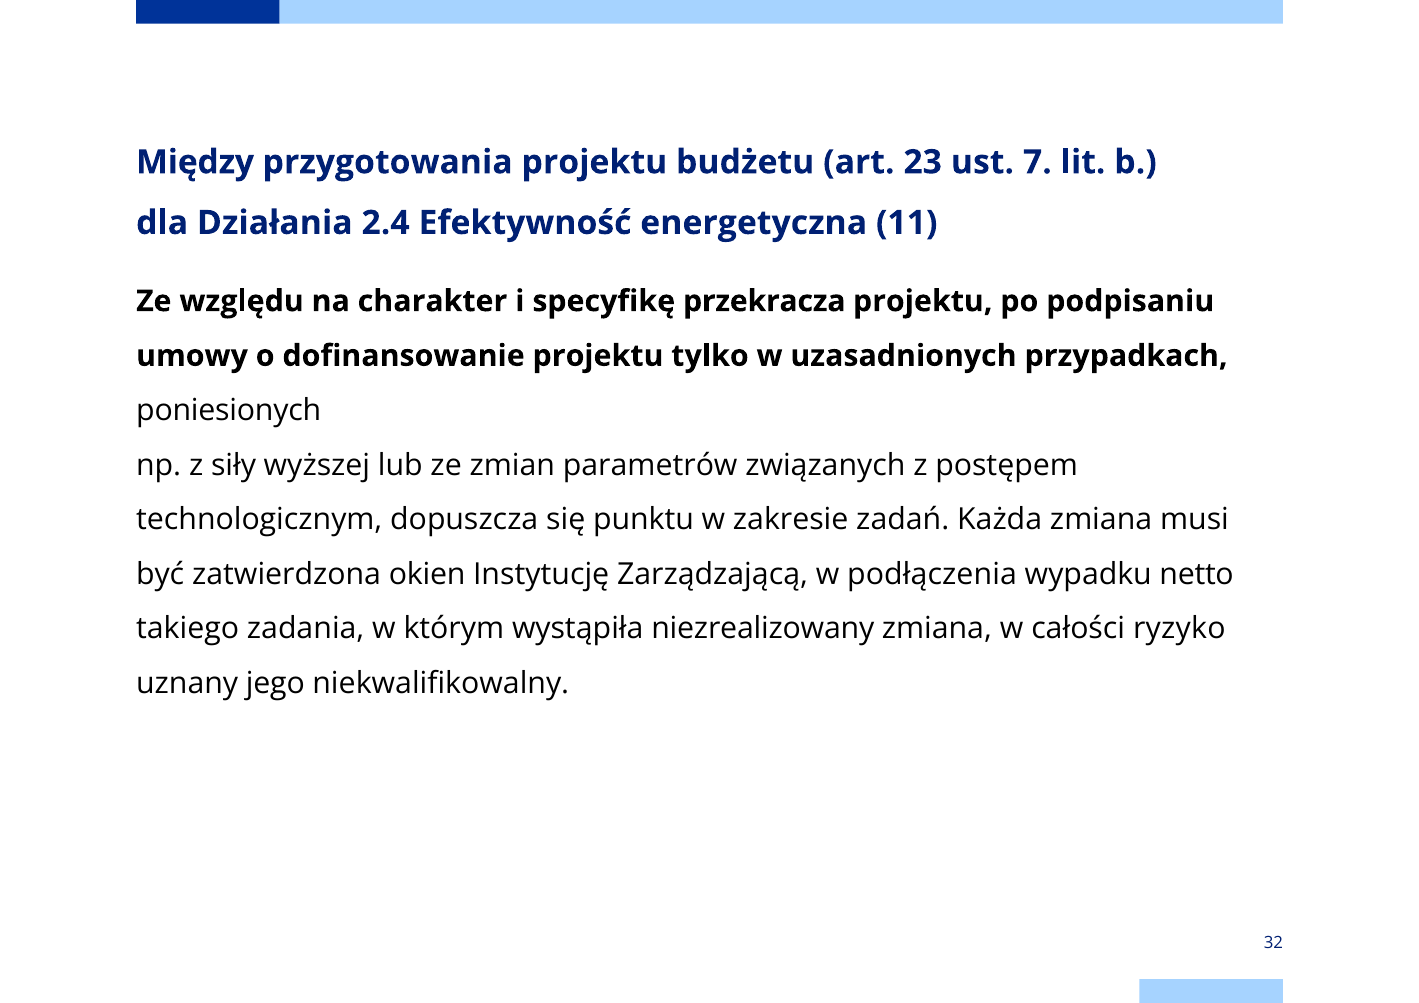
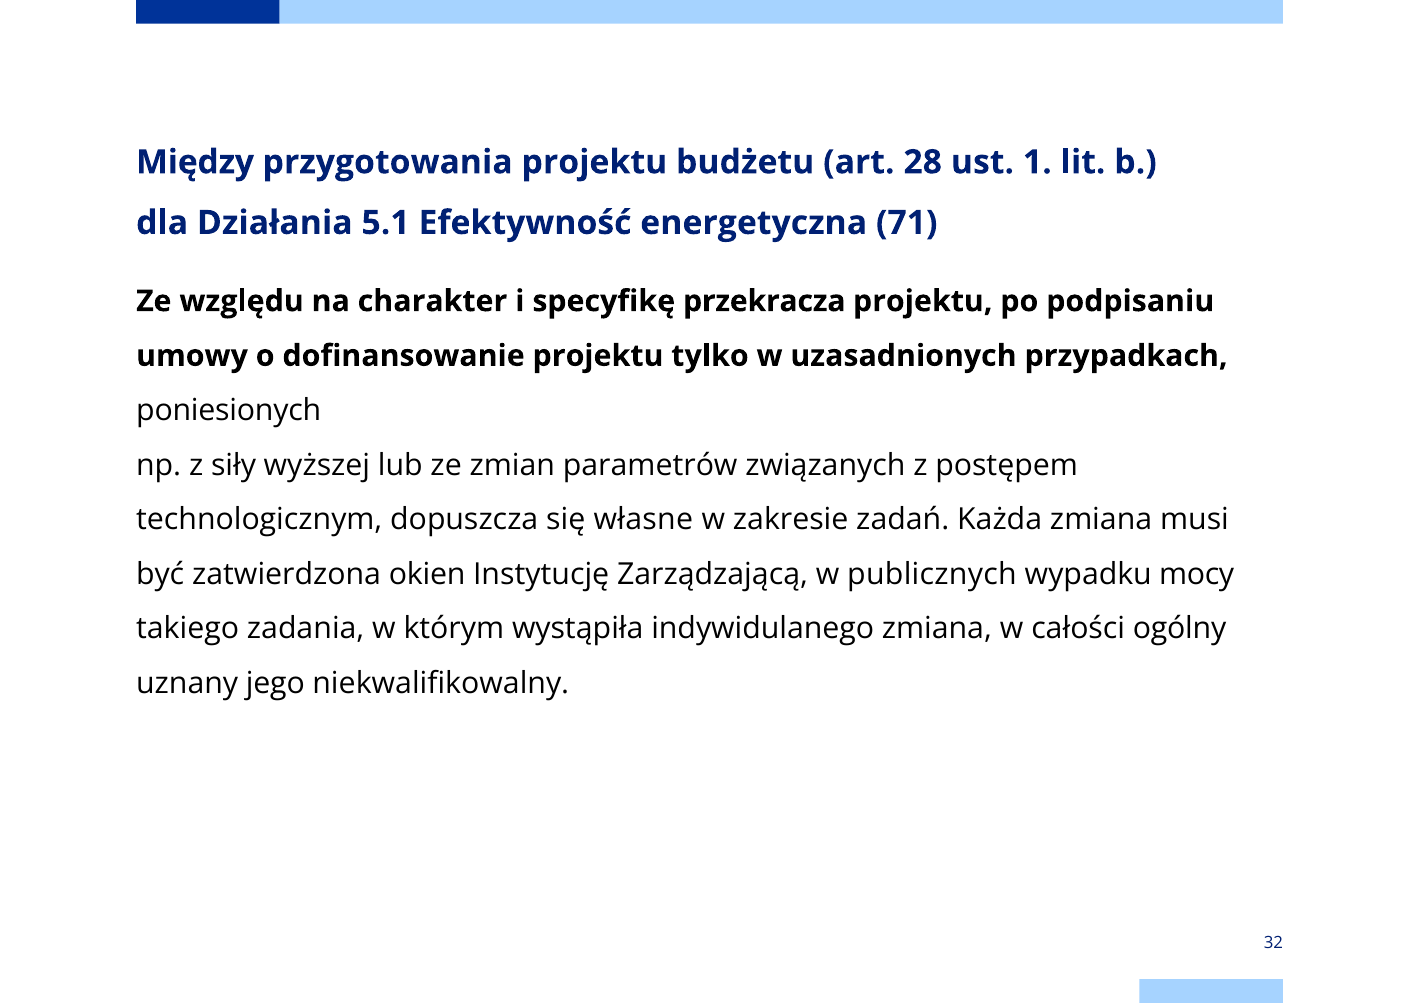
23: 23 -> 28
7: 7 -> 1
2.4: 2.4 -> 5.1
11: 11 -> 71
punktu: punktu -> własne
podłączenia: podłączenia -> publicznych
netto: netto -> mocy
niezrealizowany: niezrealizowany -> indywidulanego
ryzyko: ryzyko -> ogólny
